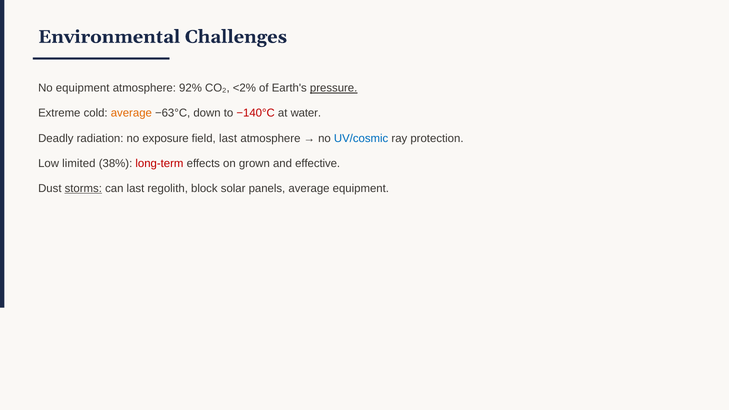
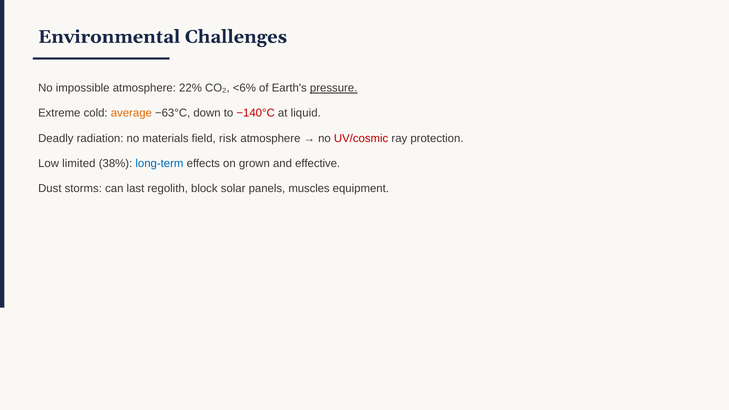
No equipment: equipment -> impossible
92%: 92% -> 22%
<2%: <2% -> <6%
water: water -> liquid
exposure: exposure -> materials
field last: last -> risk
UV/cosmic colour: blue -> red
long-term colour: red -> blue
storms underline: present -> none
panels average: average -> muscles
